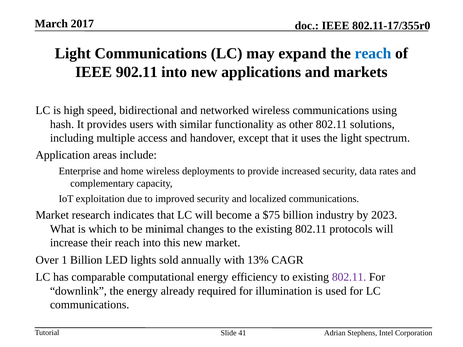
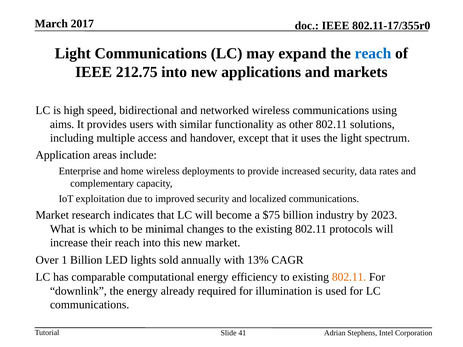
902.11: 902.11 -> 212.75
hash: hash -> aims
802.11 at (349, 277) colour: purple -> orange
